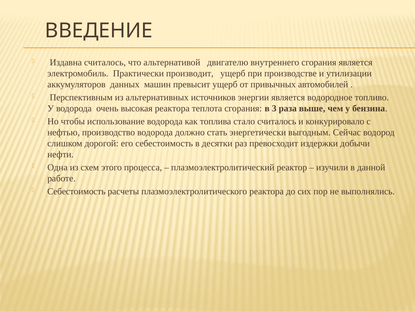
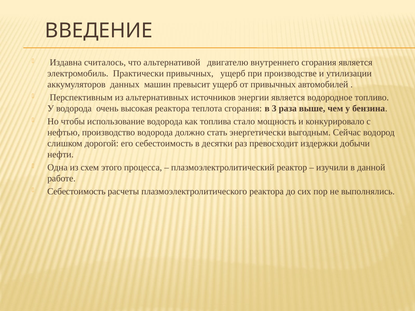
Практически производит: производит -> привычных
стало считалось: считалось -> мощность
